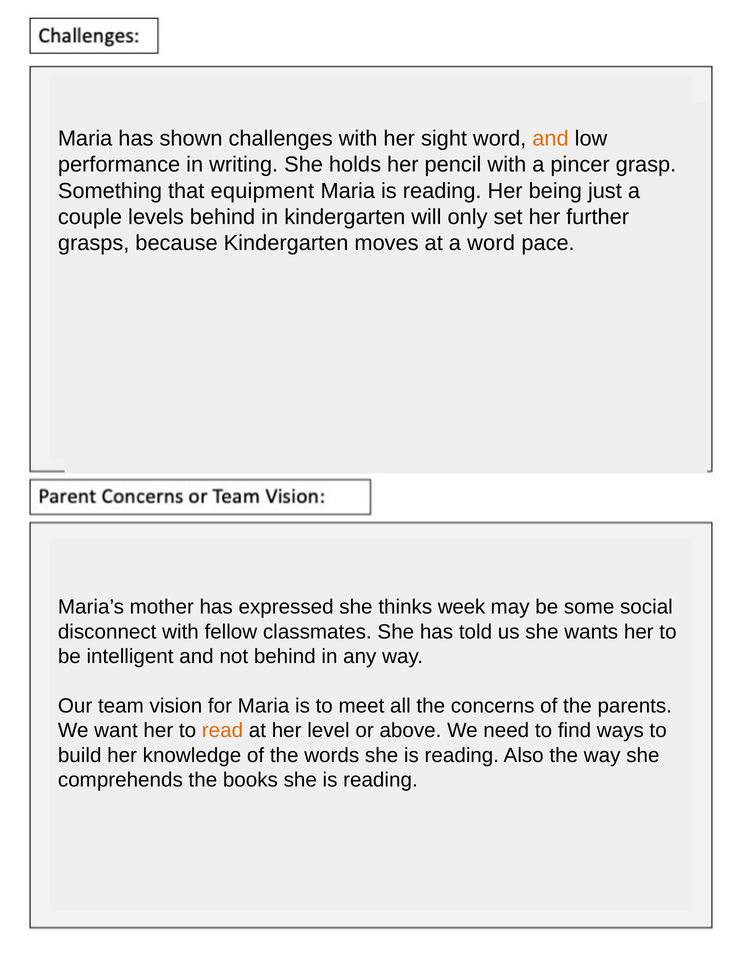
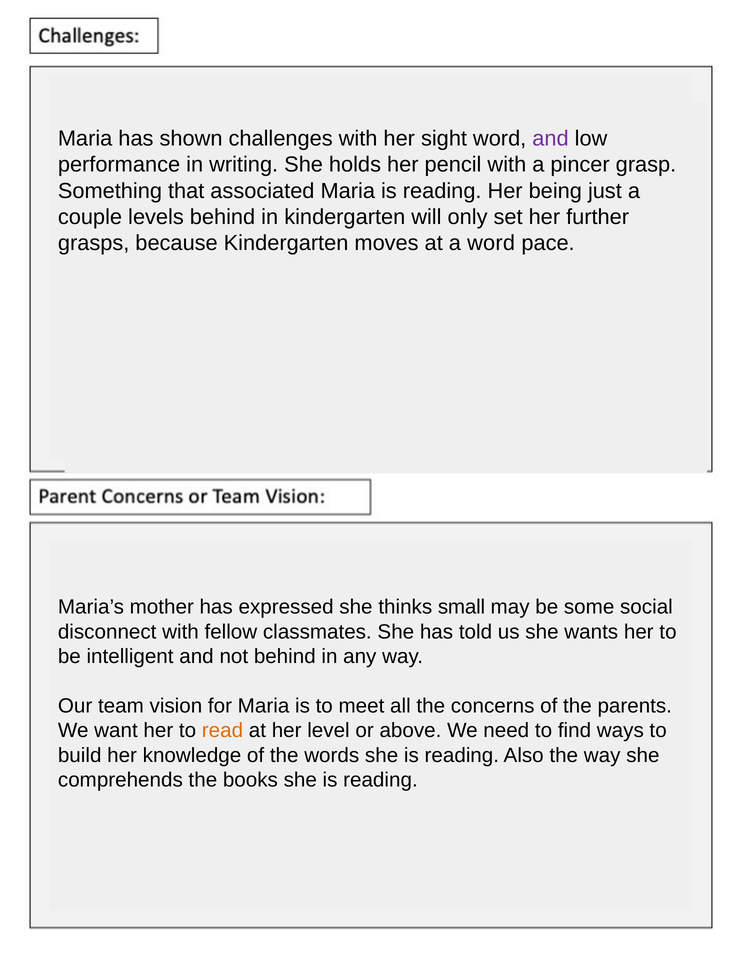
and at (551, 139) colour: orange -> purple
equipment: equipment -> associated
week: week -> small
